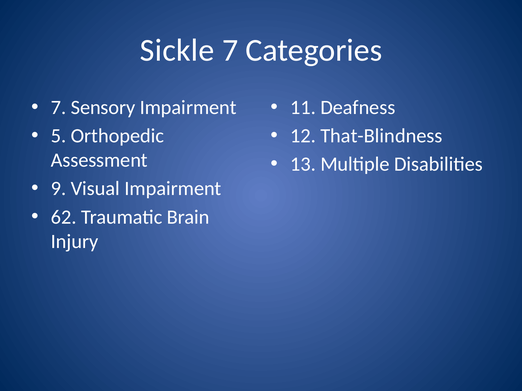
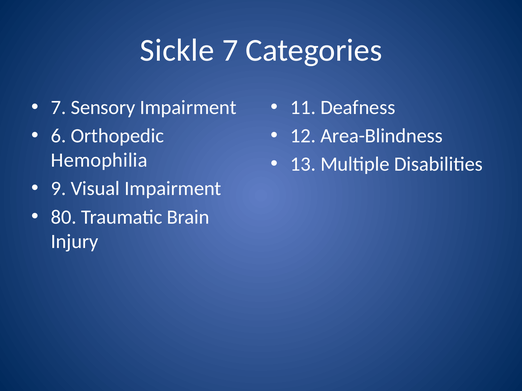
5: 5 -> 6
That-Blindness: That-Blindness -> Area-Blindness
Assessment: Assessment -> Hemophilia
62: 62 -> 80
